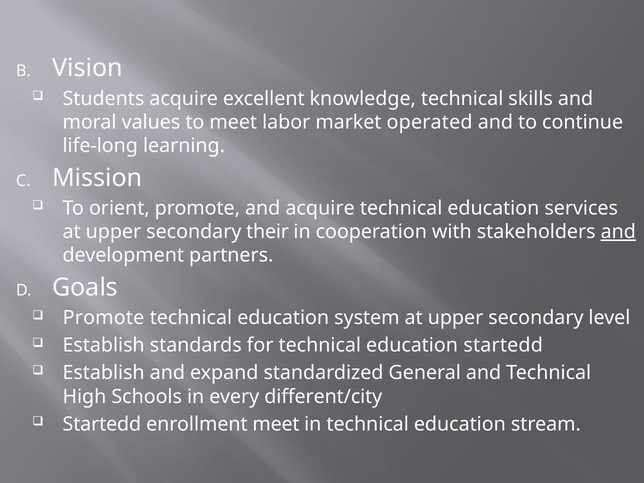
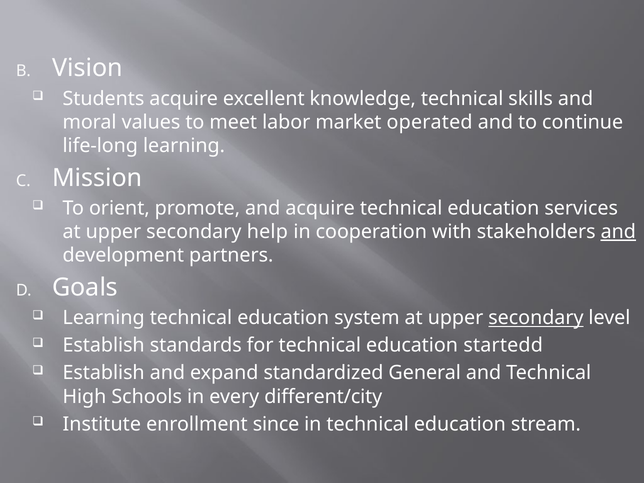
their: their -> help
Promote at (104, 318): Promote -> Learning
secondary at (536, 318) underline: none -> present
Startedd at (102, 424): Startedd -> Institute
enrollment meet: meet -> since
